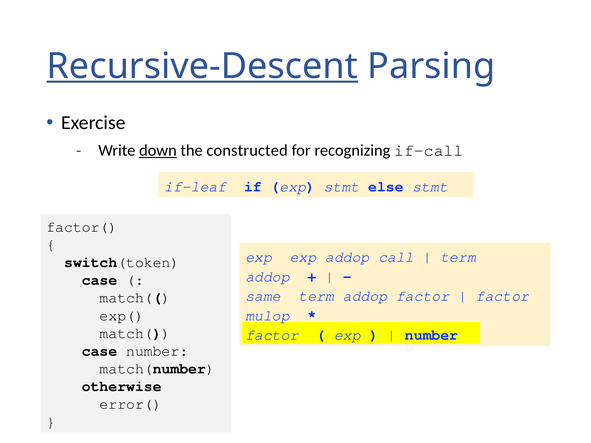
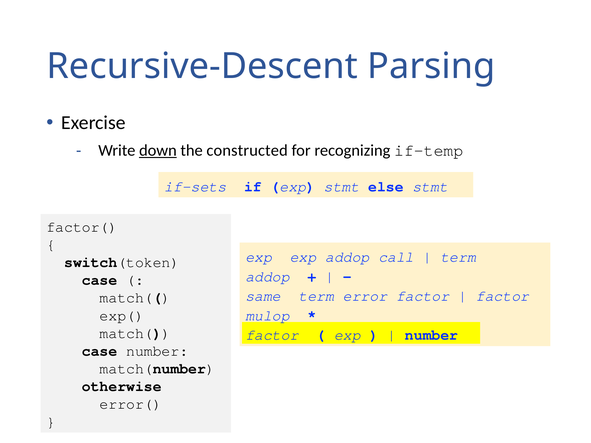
Recursive-Descent underline: present -> none
if-call: if-call -> if-temp
if-leaf: if-leaf -> if-sets
addop at (365, 296): addop -> error
